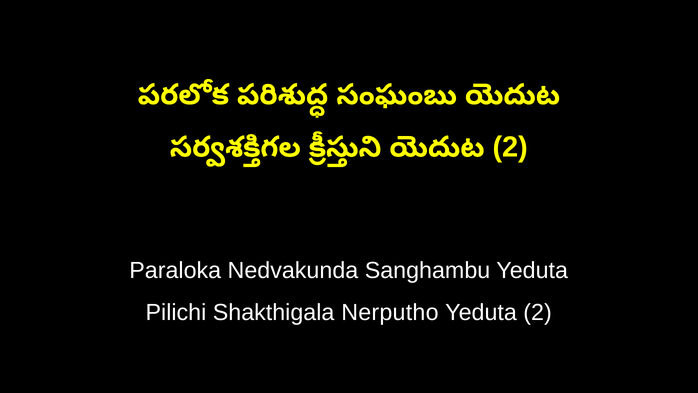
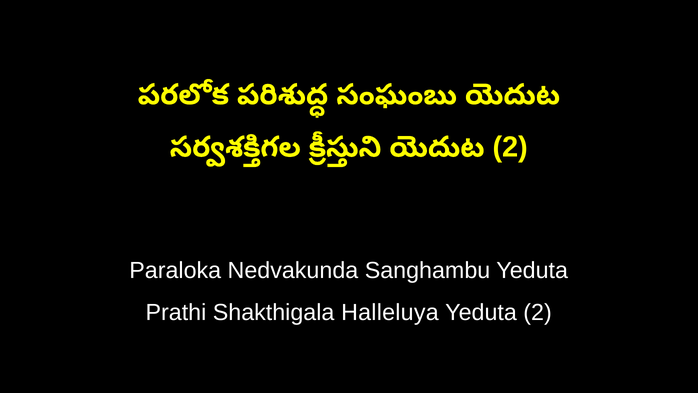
Pilichi: Pilichi -> Prathi
Nerputho: Nerputho -> Halleluya
